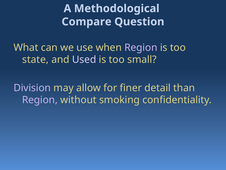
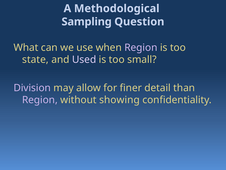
Compare: Compare -> Sampling
smoking: smoking -> showing
